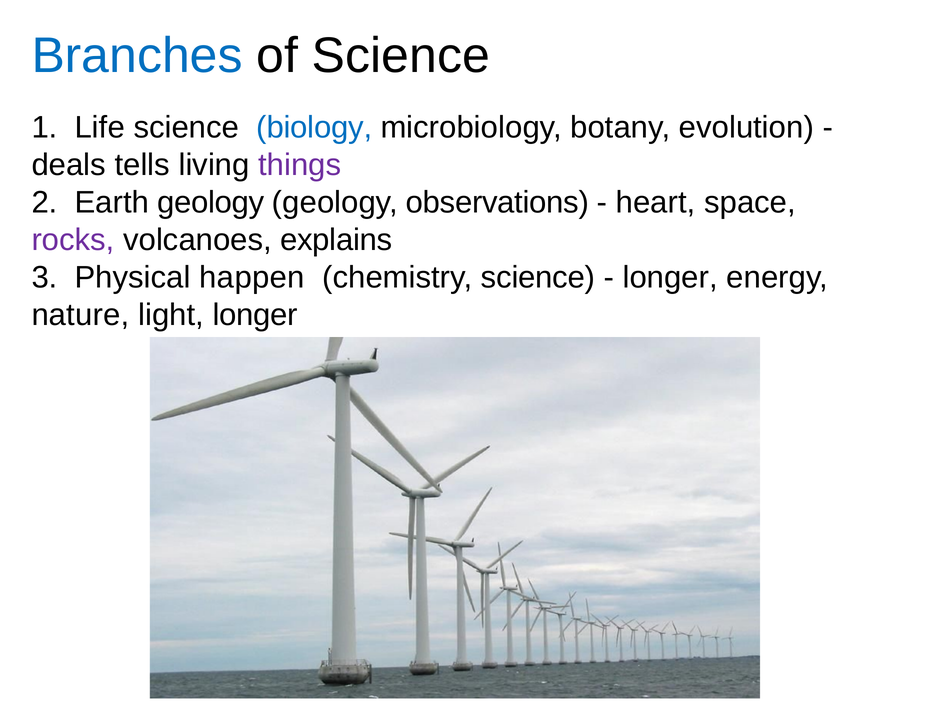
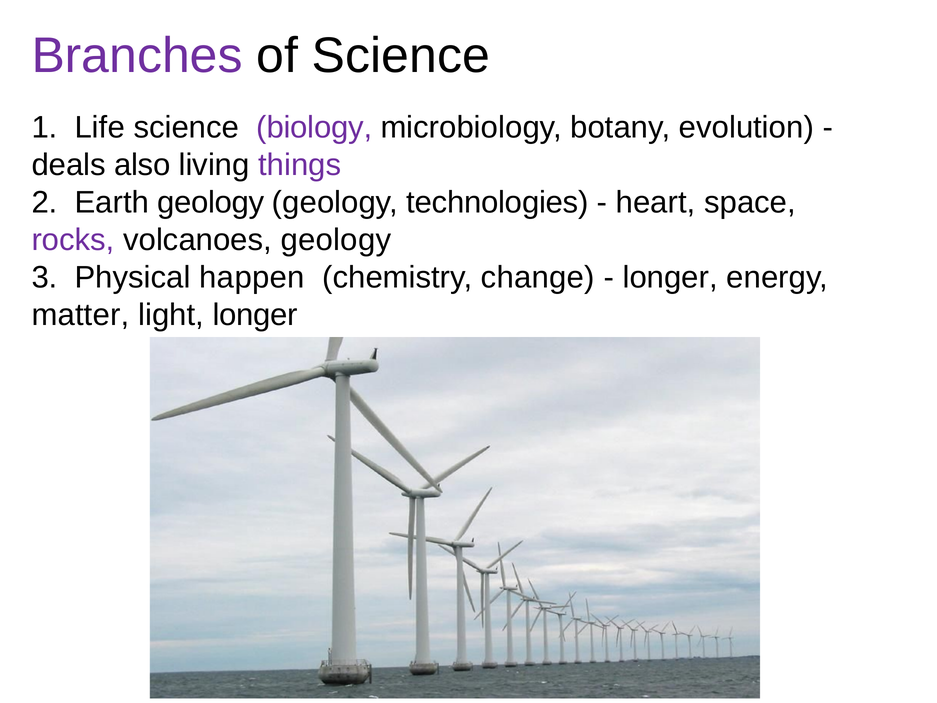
Branches colour: blue -> purple
biology colour: blue -> purple
tells: tells -> also
observations: observations -> technologies
volcanoes explains: explains -> geology
chemistry science: science -> change
nature: nature -> matter
